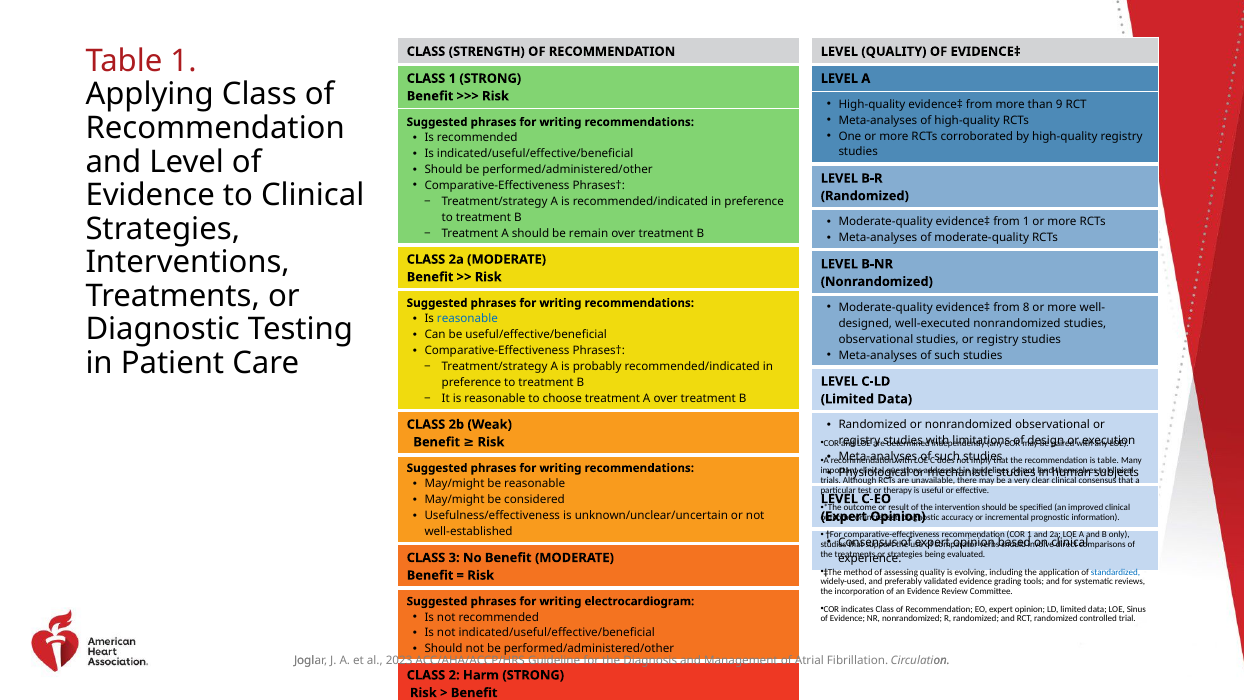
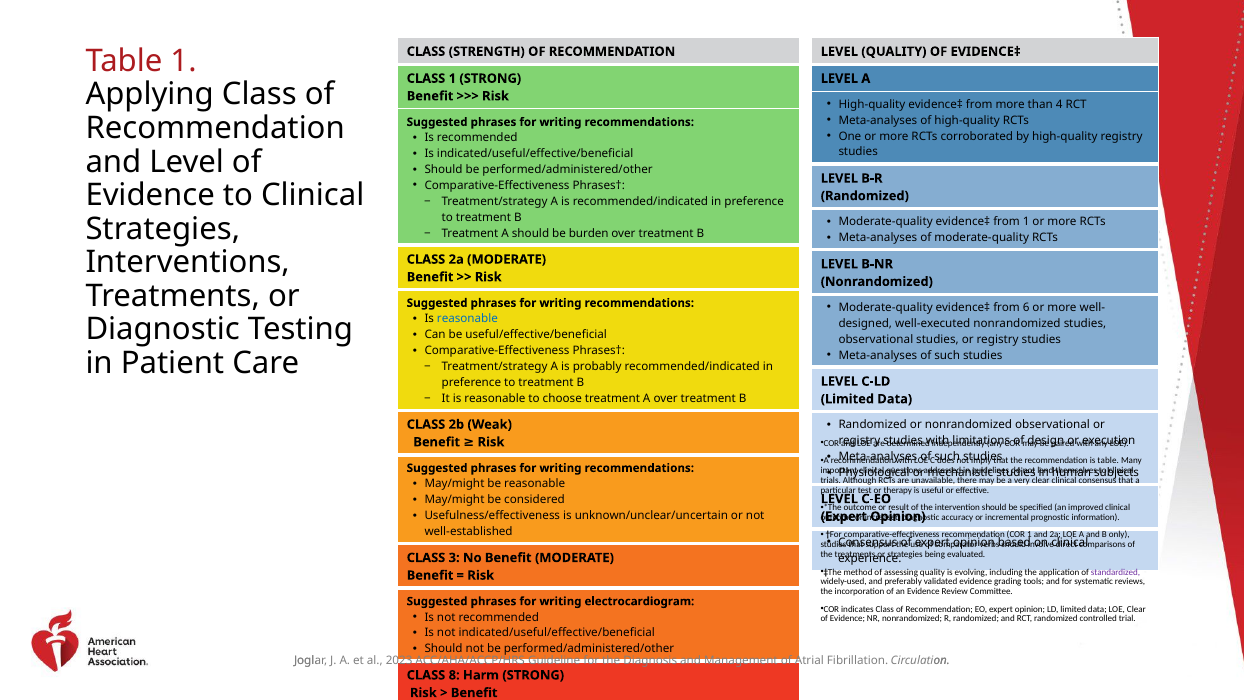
9: 9 -> 4
remain: remain -> burden
8: 8 -> 6
standardized colour: blue -> purple
LOE Sinus: Sinus -> Clear
2: 2 -> 8
